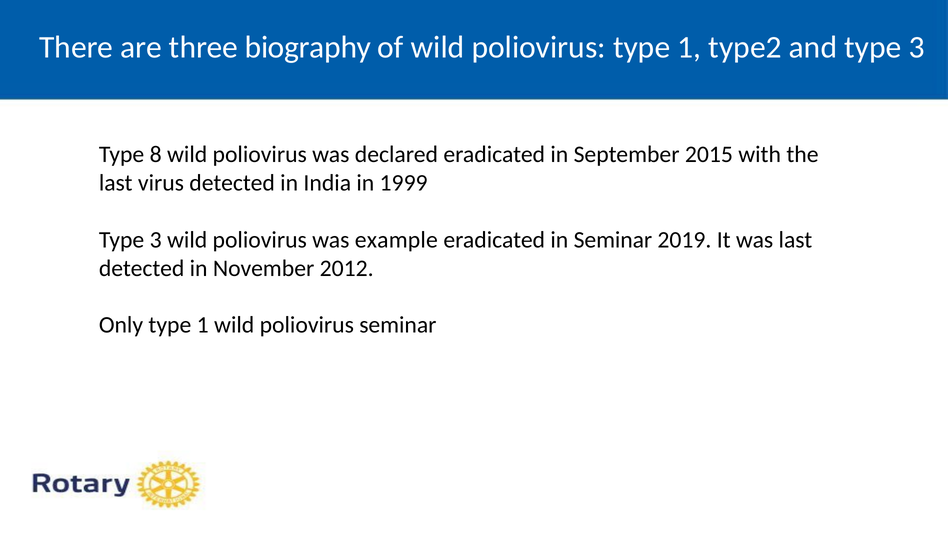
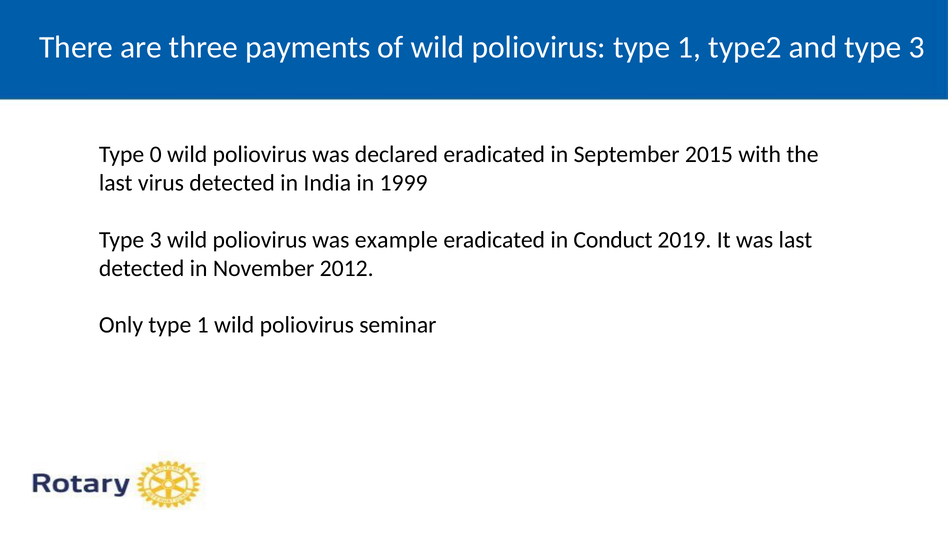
biography: biography -> payments
8: 8 -> 0
in Seminar: Seminar -> Conduct
